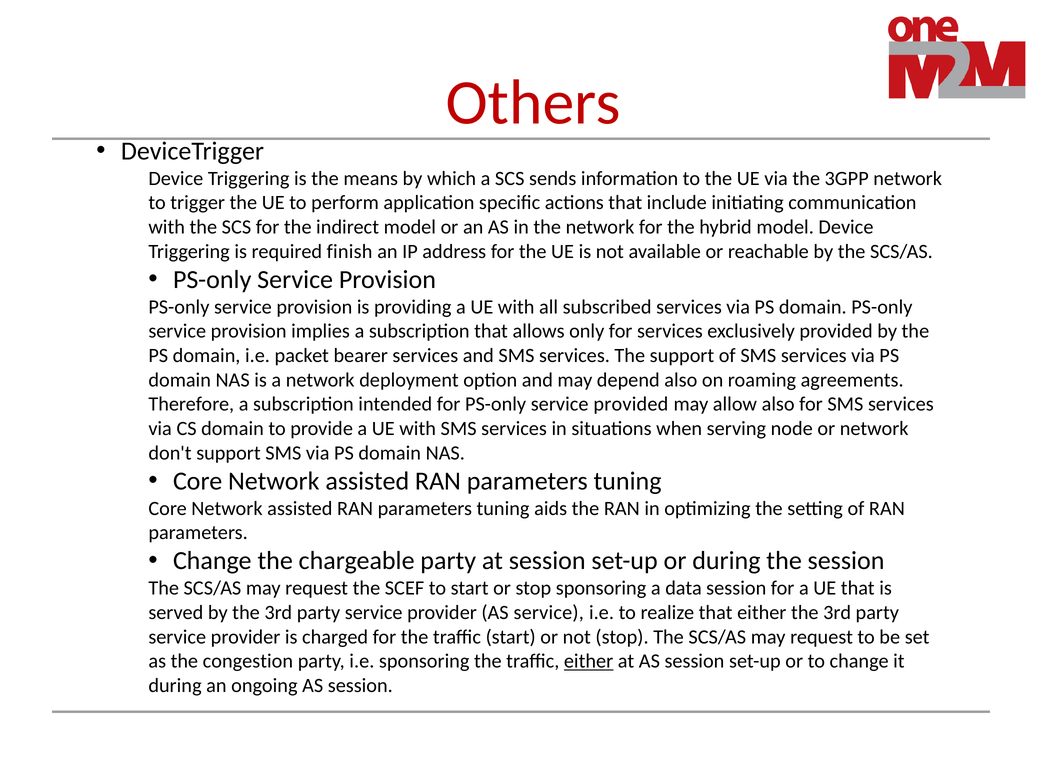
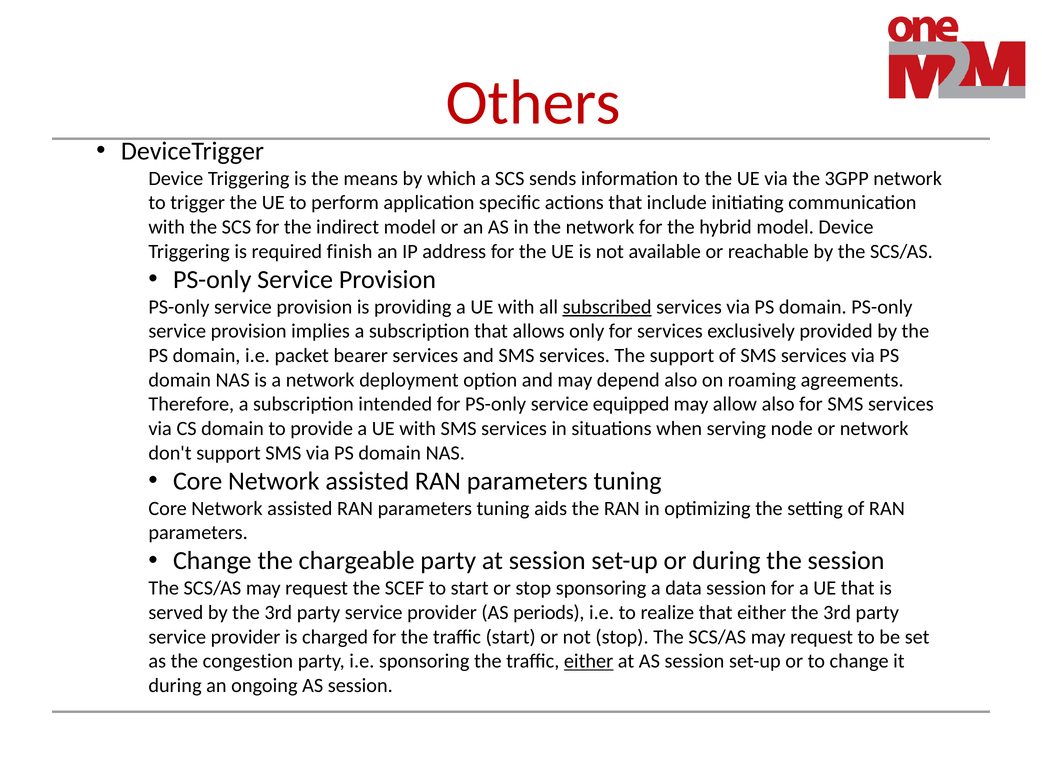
subscribed underline: none -> present
service provided: provided -> equipped
AS service: service -> periods
